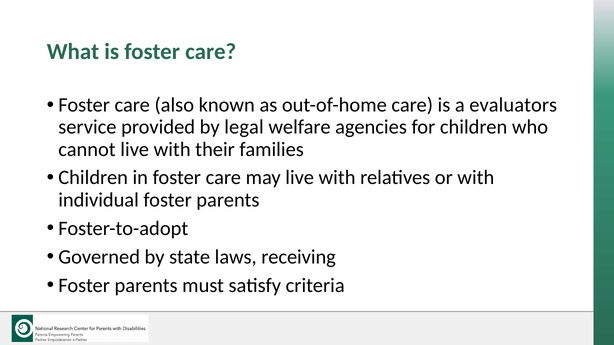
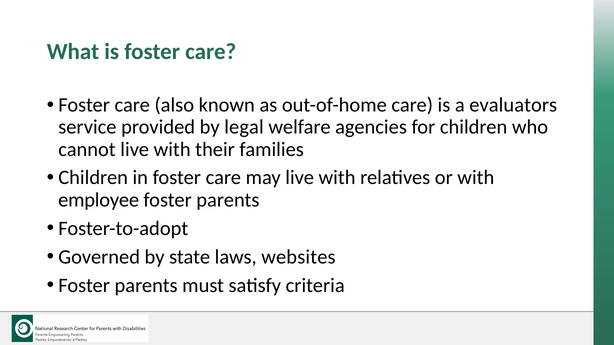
individual: individual -> employee
receiving: receiving -> websites
